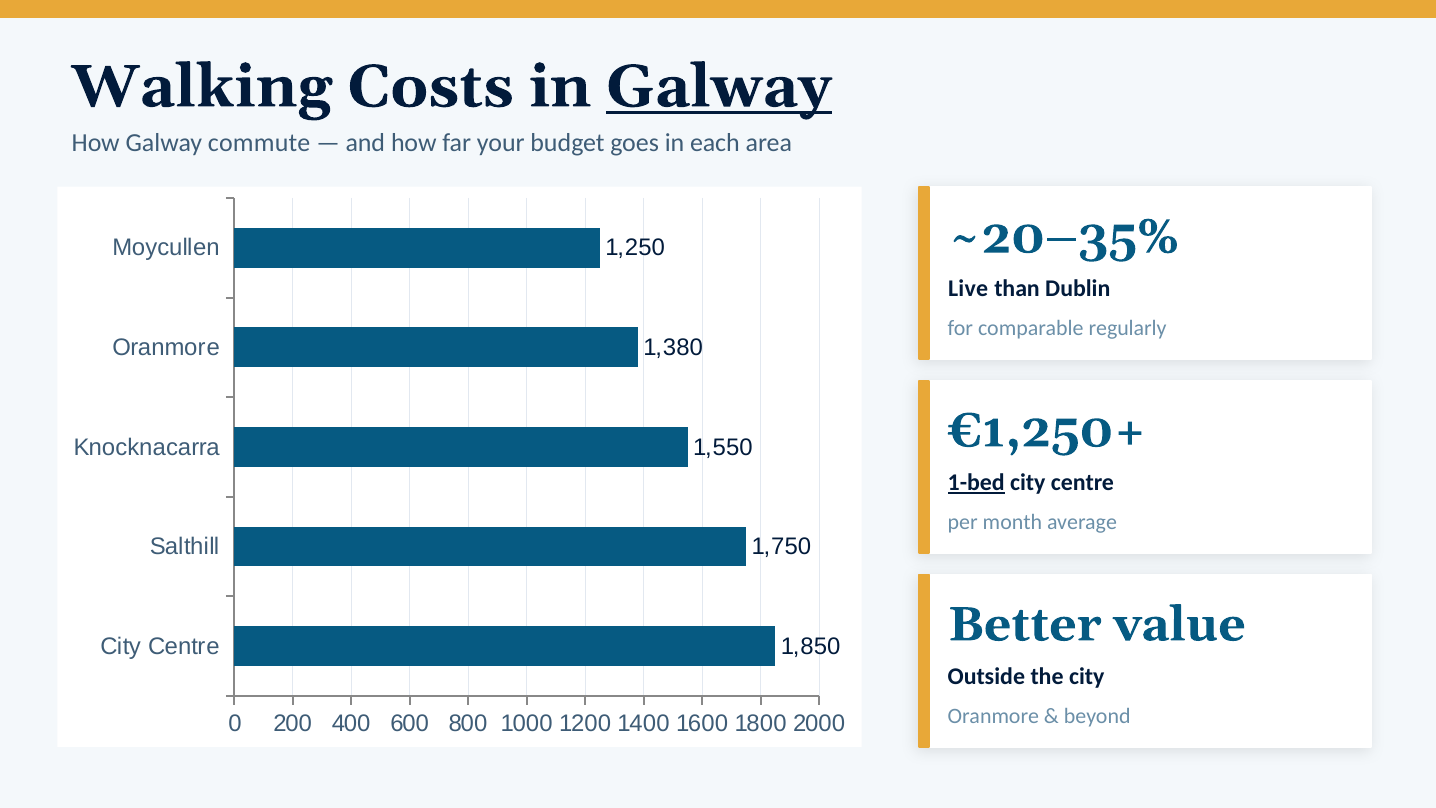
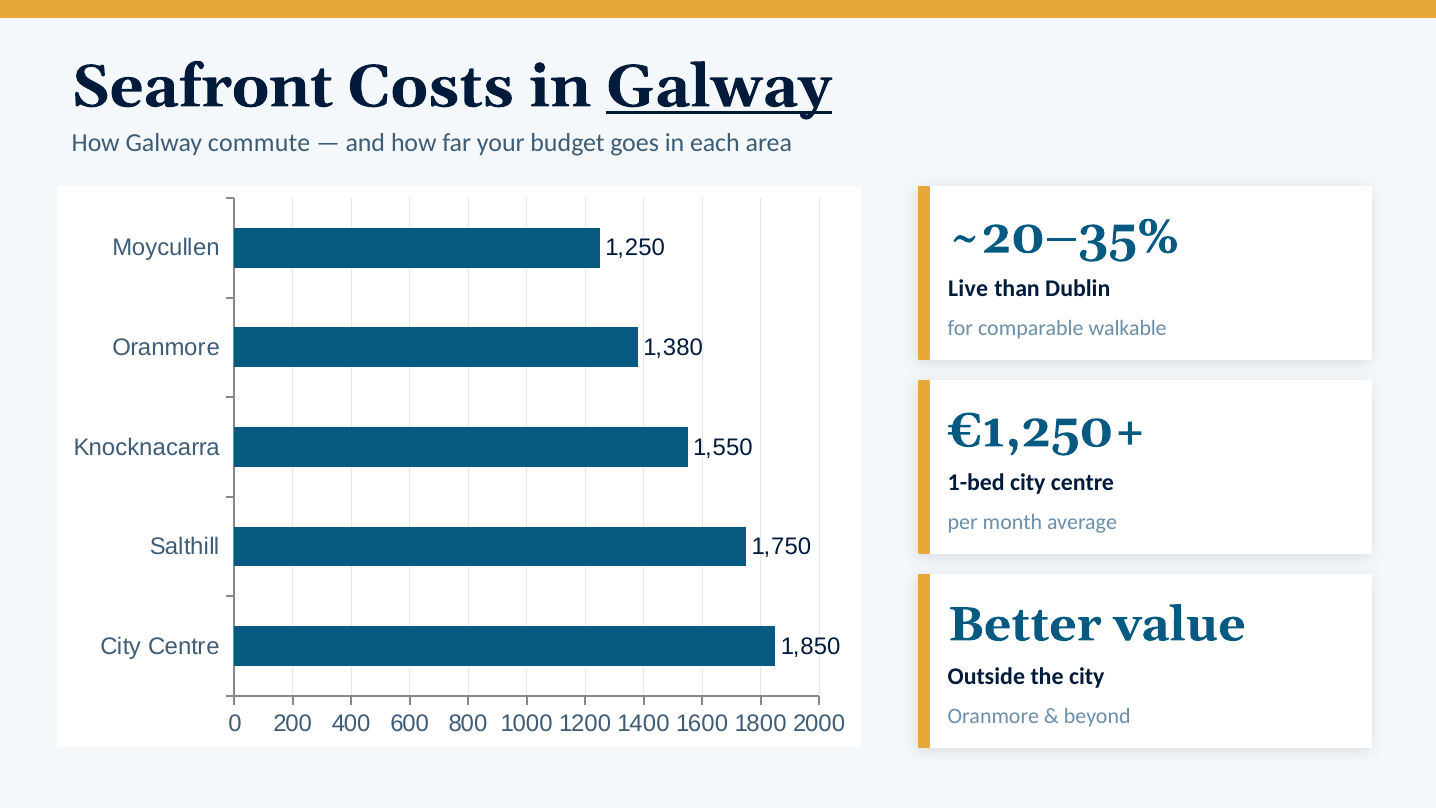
Walking: Walking -> Seafront
regularly: regularly -> walkable
1-bed underline: present -> none
